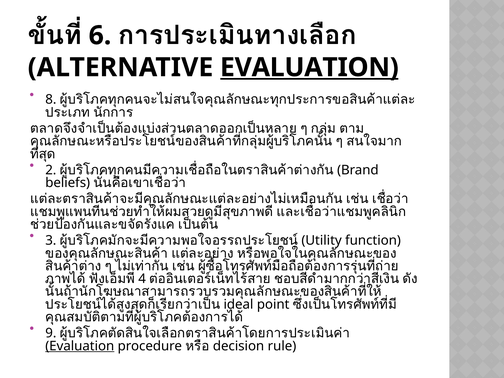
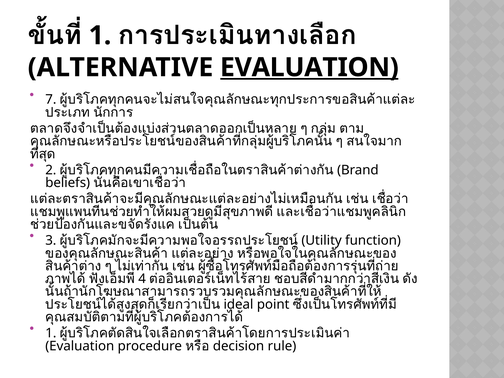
6 at (100, 35): 6 -> 1
8: 8 -> 7
9 at (51, 333): 9 -> 1
Evaluation at (80, 346) underline: present -> none
